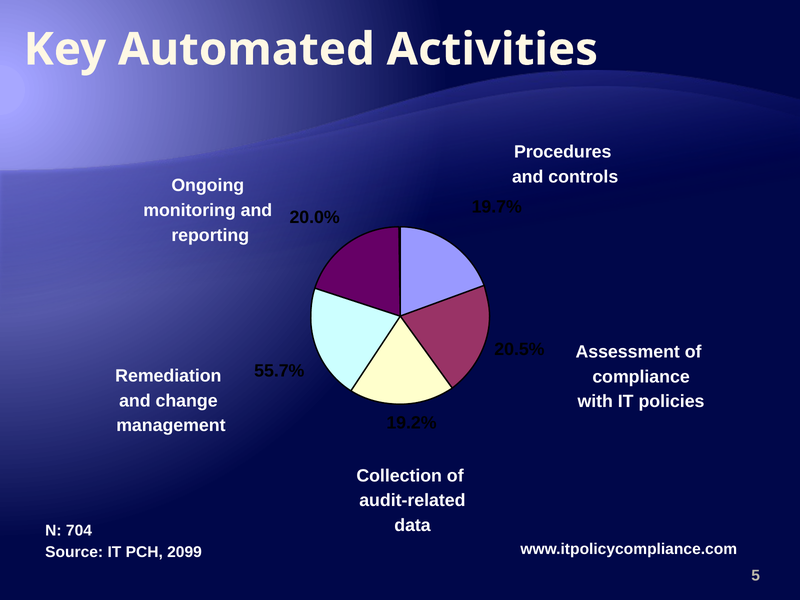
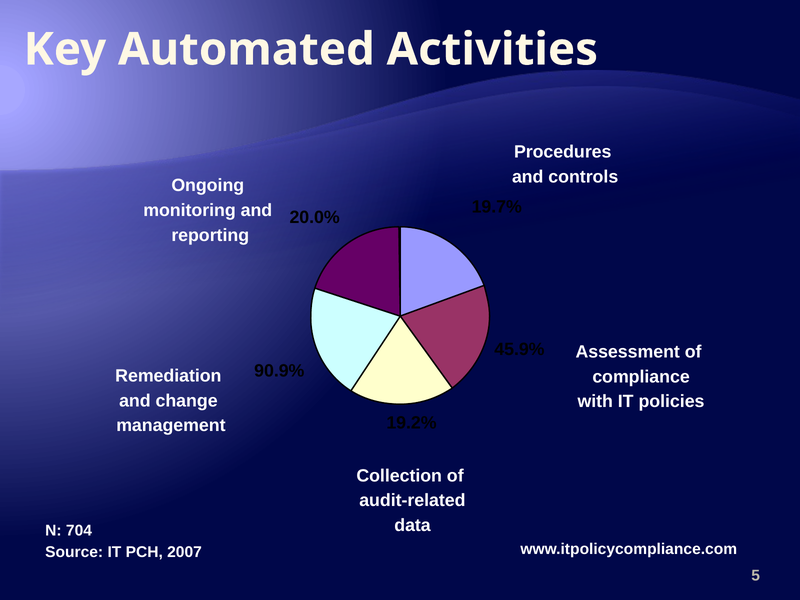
20.5%: 20.5% -> 45.9%
55.7%: 55.7% -> 90.9%
2099: 2099 -> 2007
